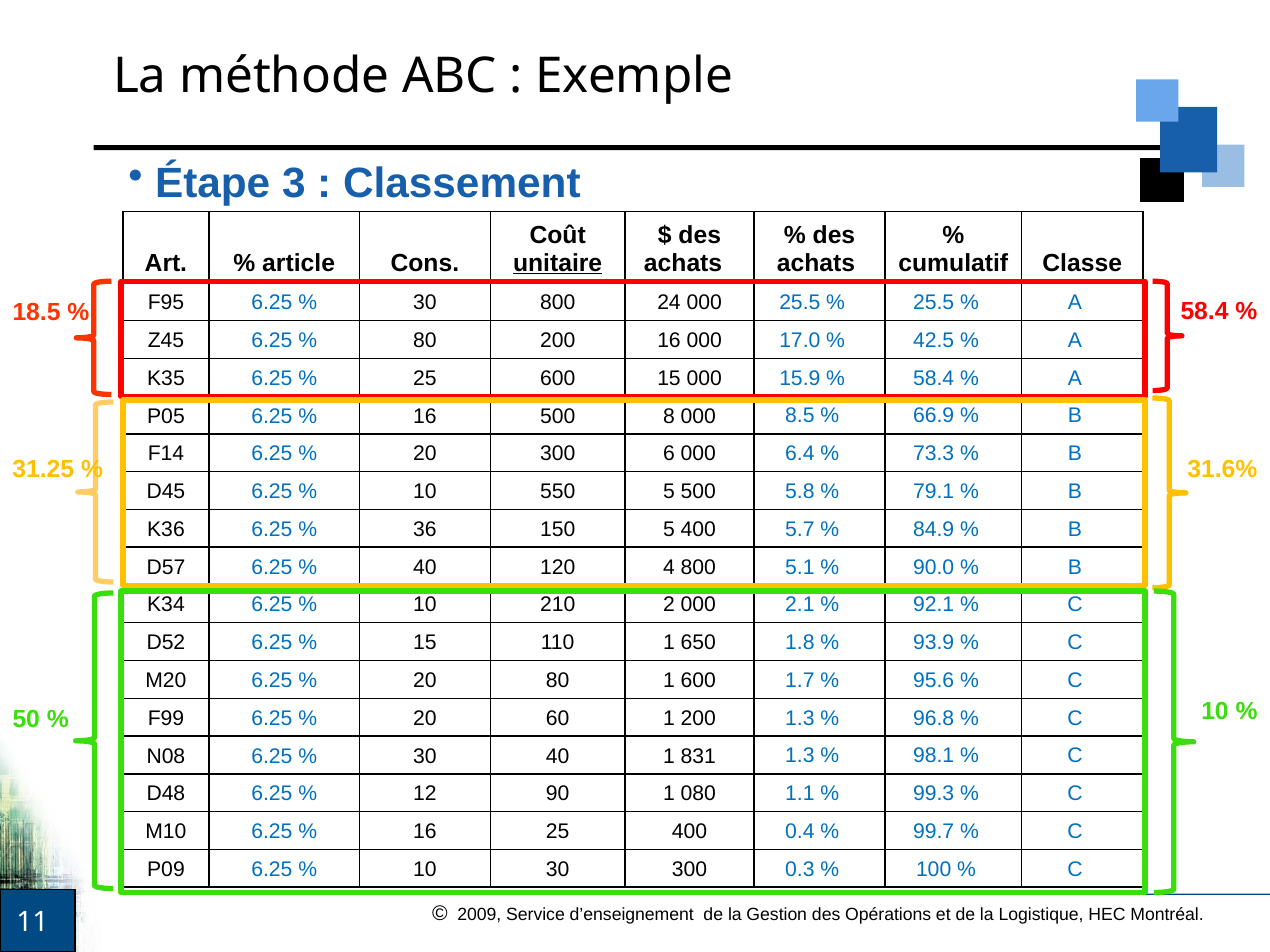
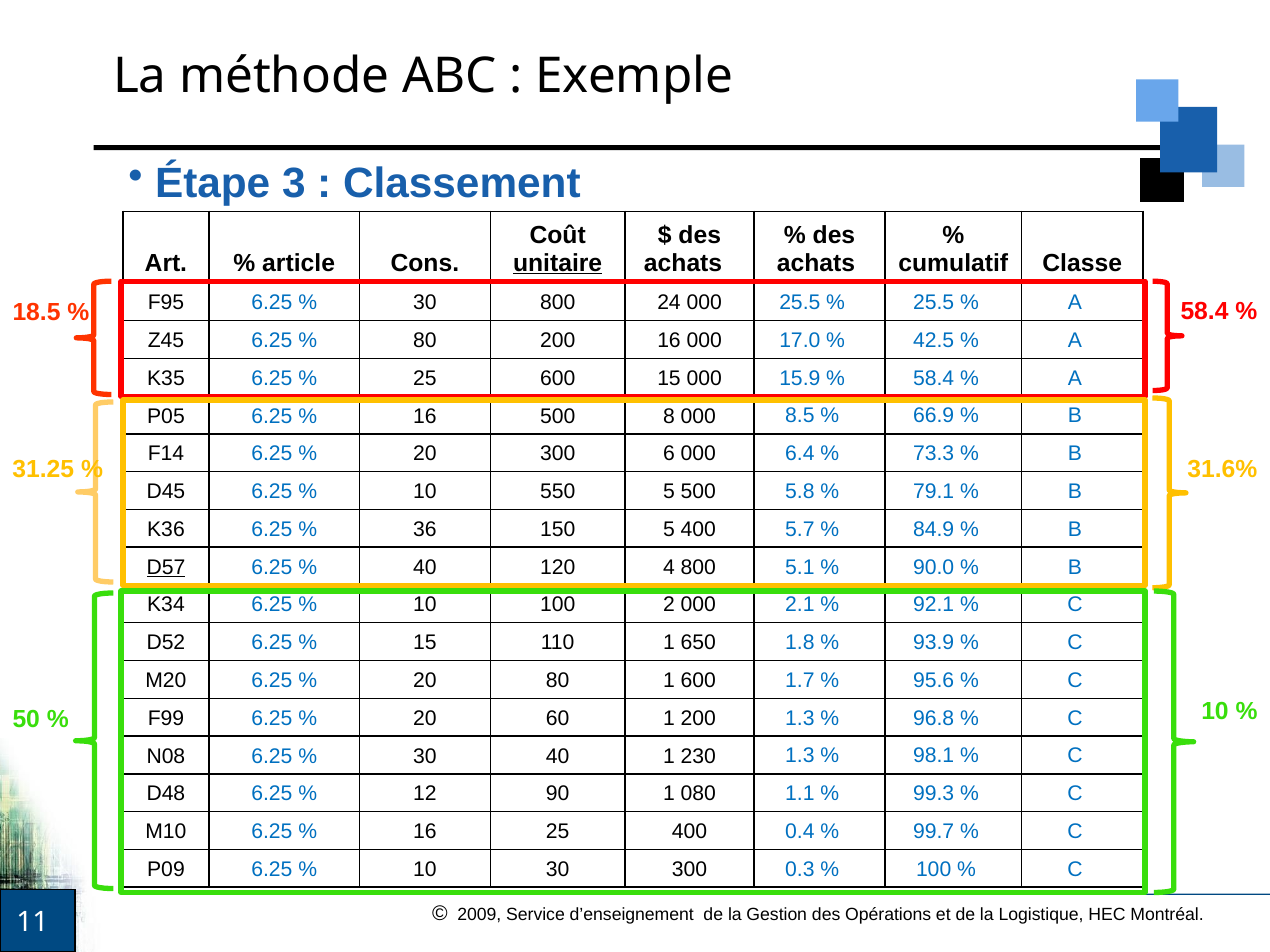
D57 underline: none -> present
10 210: 210 -> 100
831: 831 -> 230
